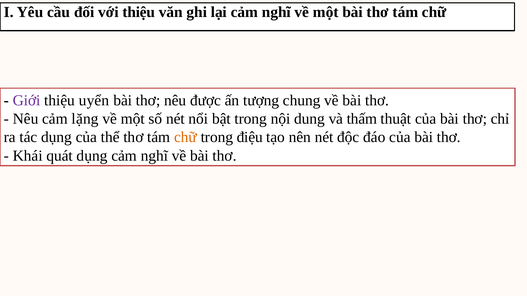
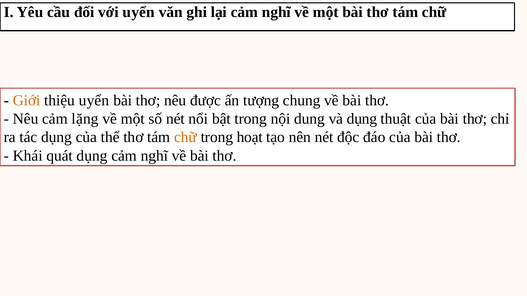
với thiệu: thiệu -> uyển
Giới colour: purple -> orange
và thấm: thấm -> dụng
điệu: điệu -> hoạt
